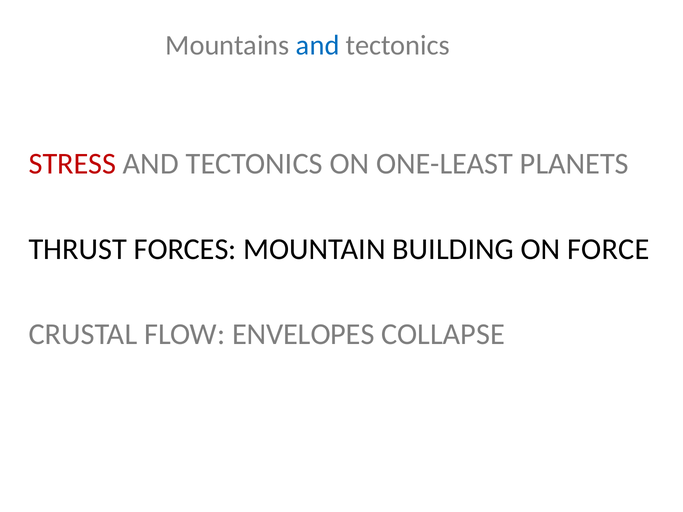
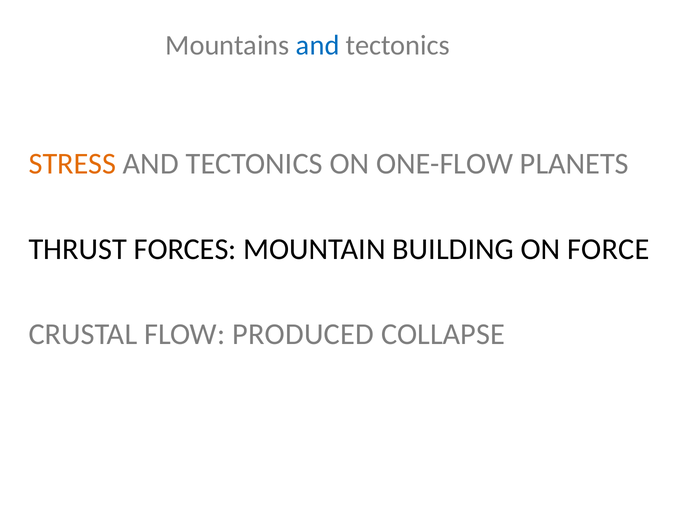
STRESS colour: red -> orange
ONE-LEAST: ONE-LEAST -> ONE-FLOW
ENVELOPES: ENVELOPES -> PRODUCED
